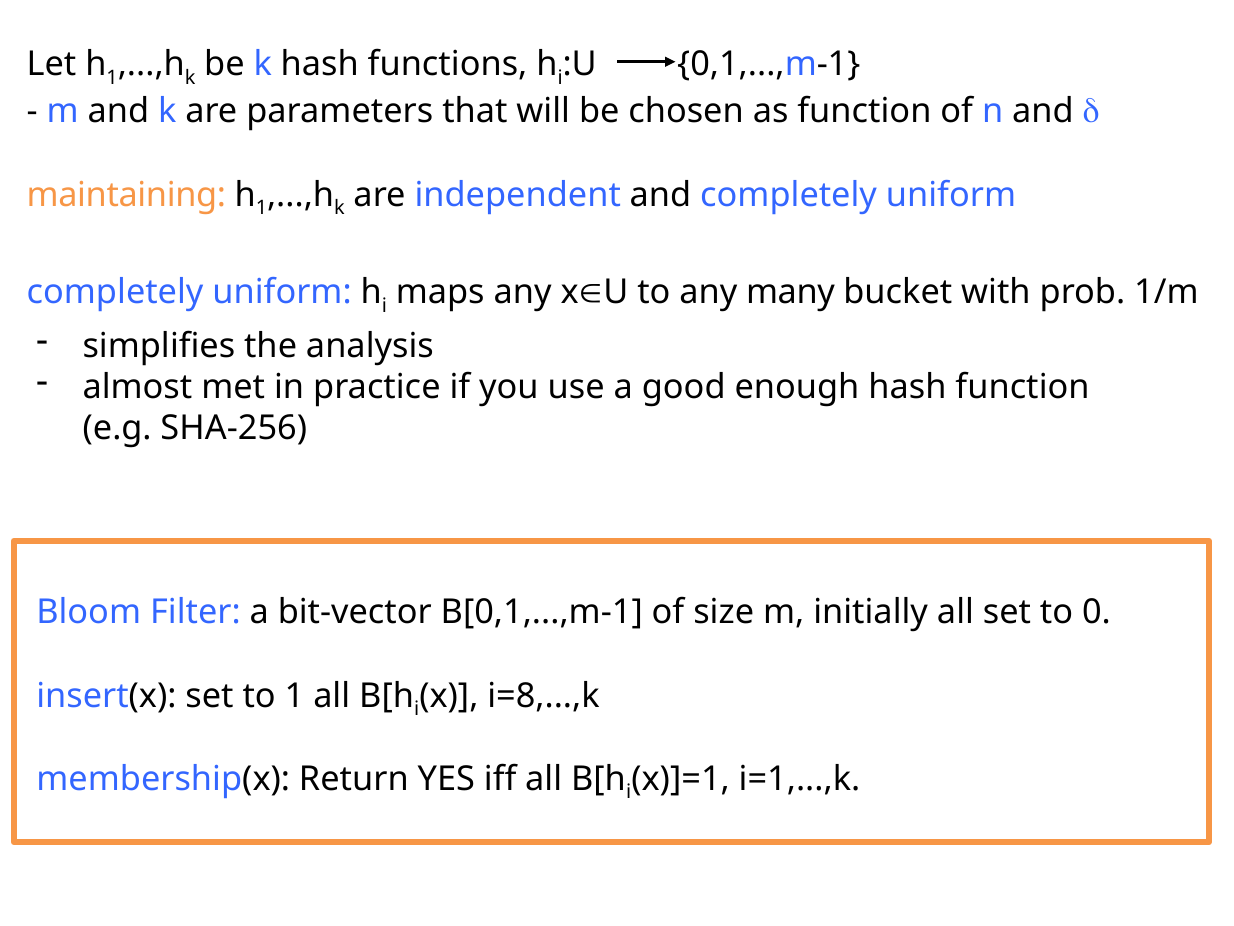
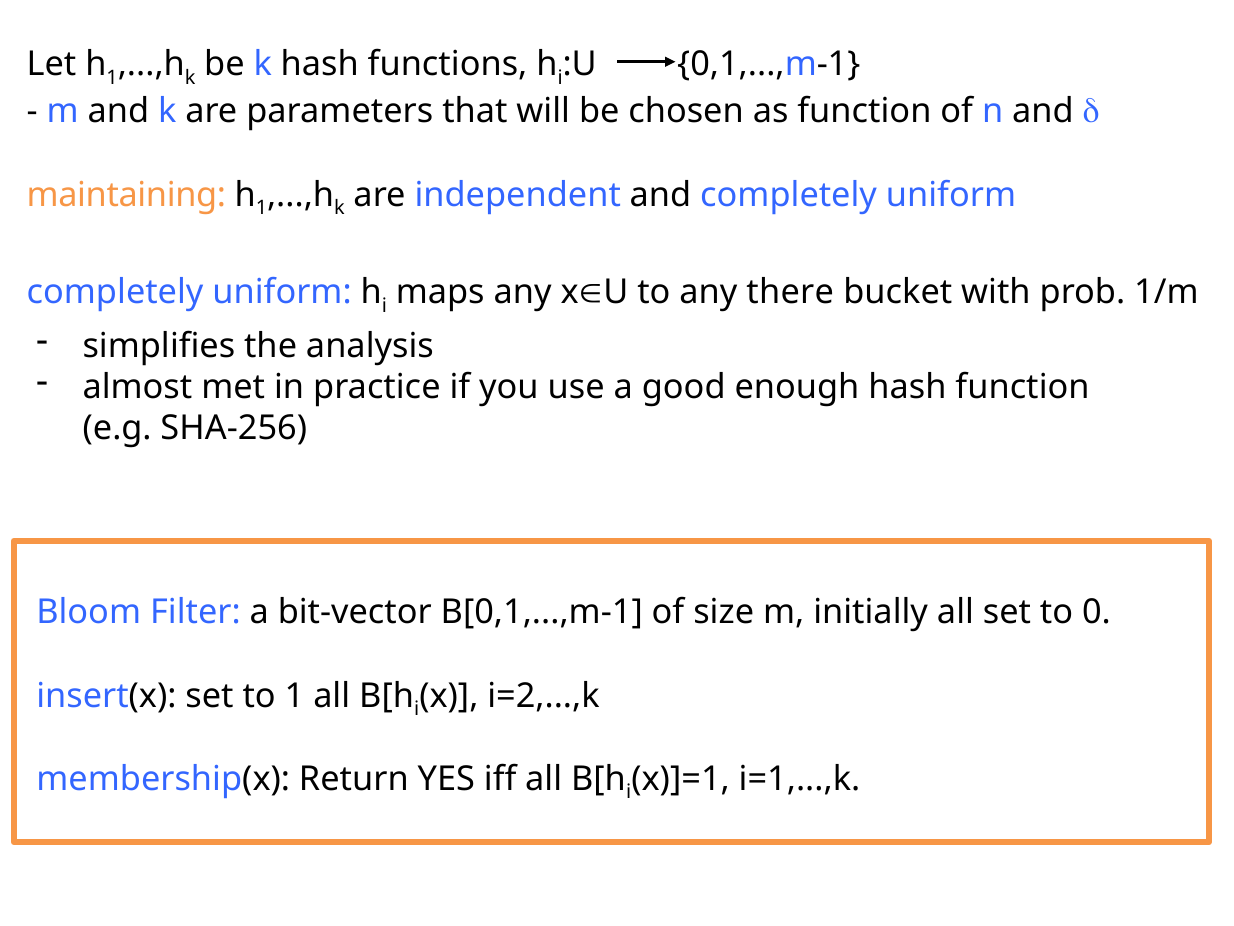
many: many -> there
i=8,...,k: i=8,...,k -> i=2,...,k
